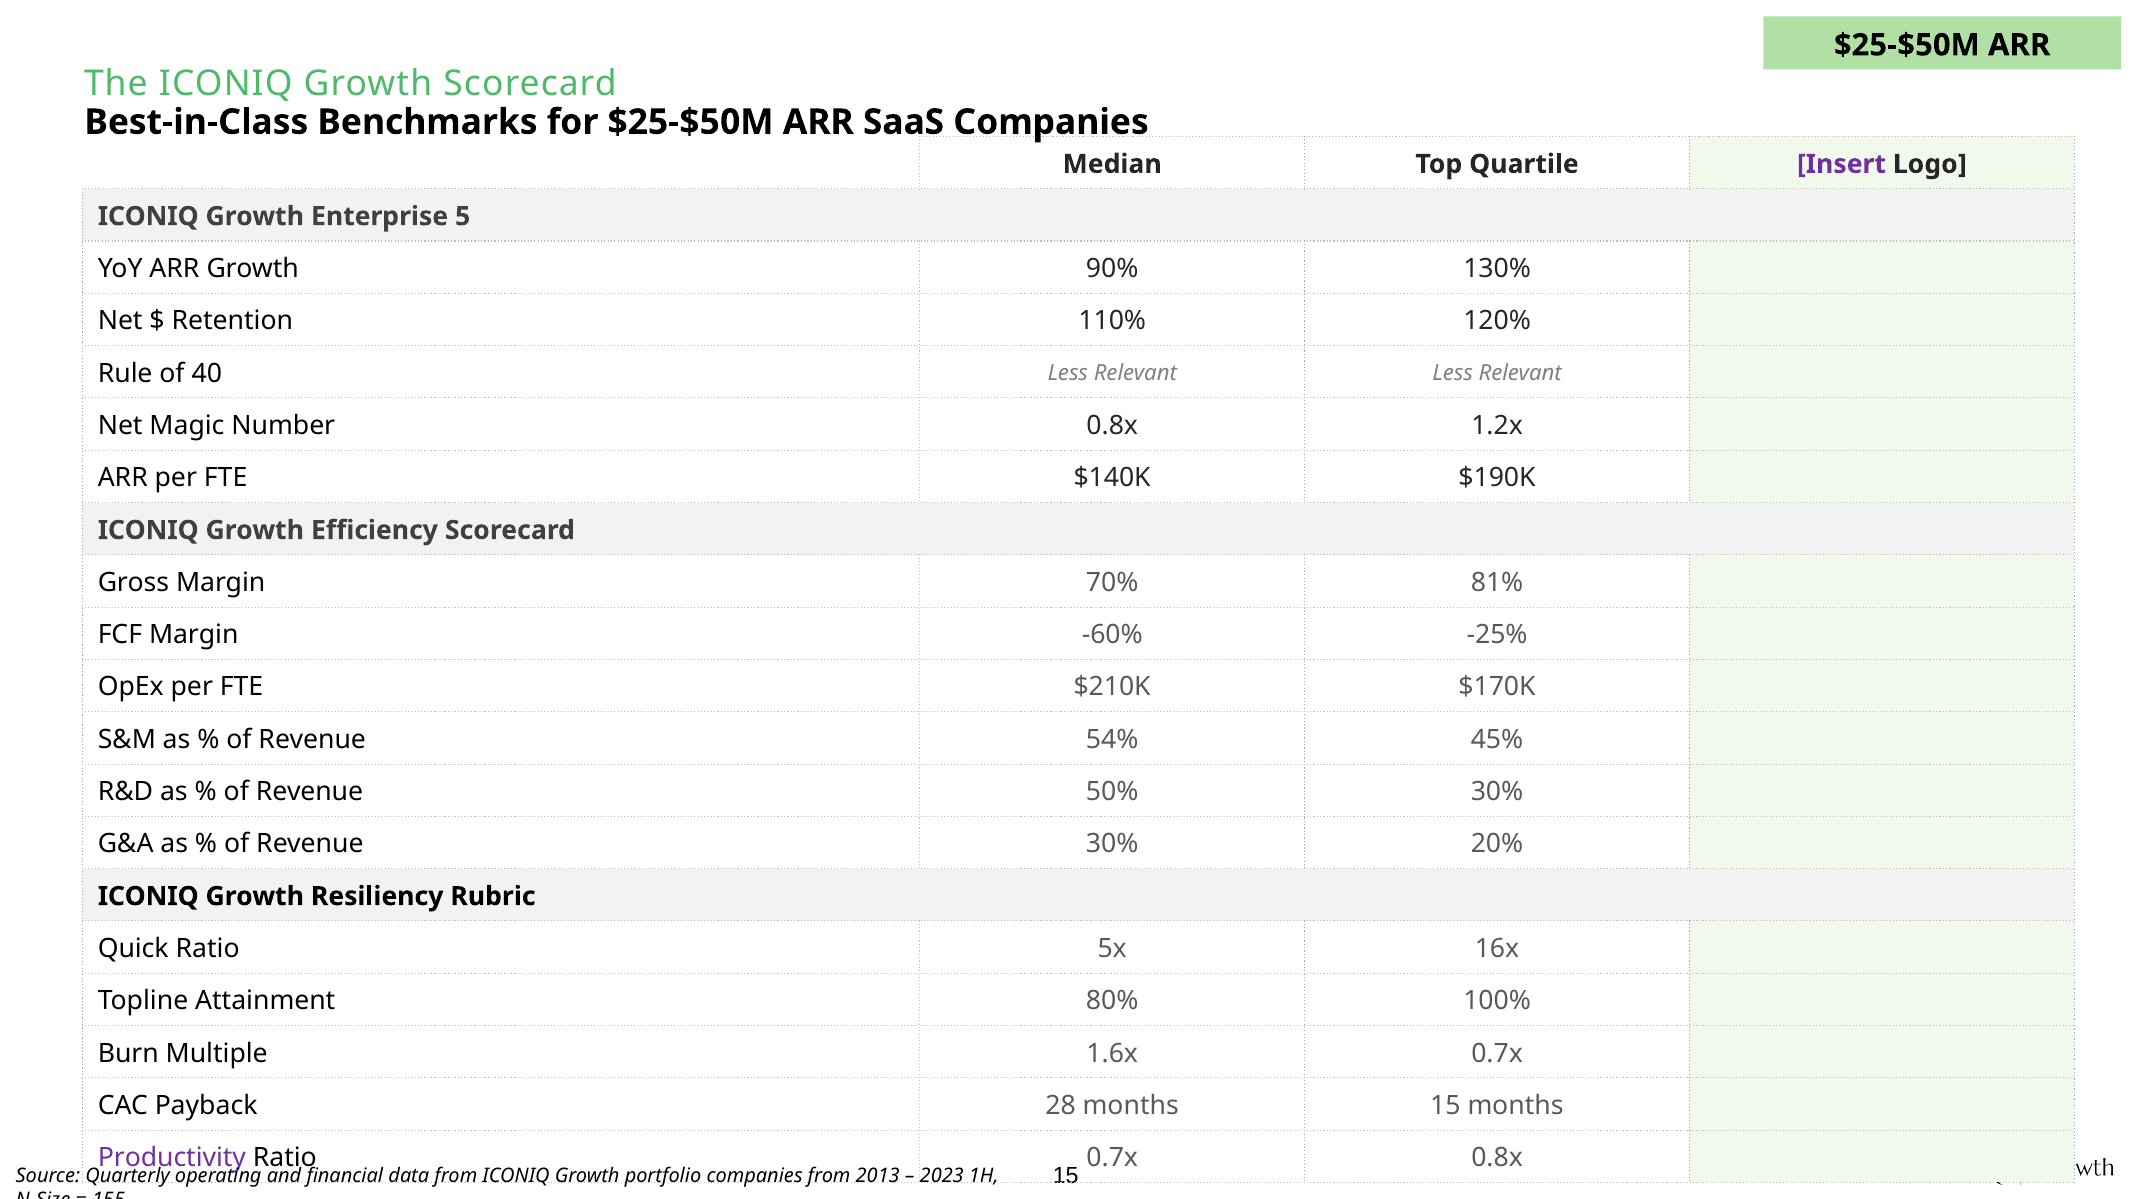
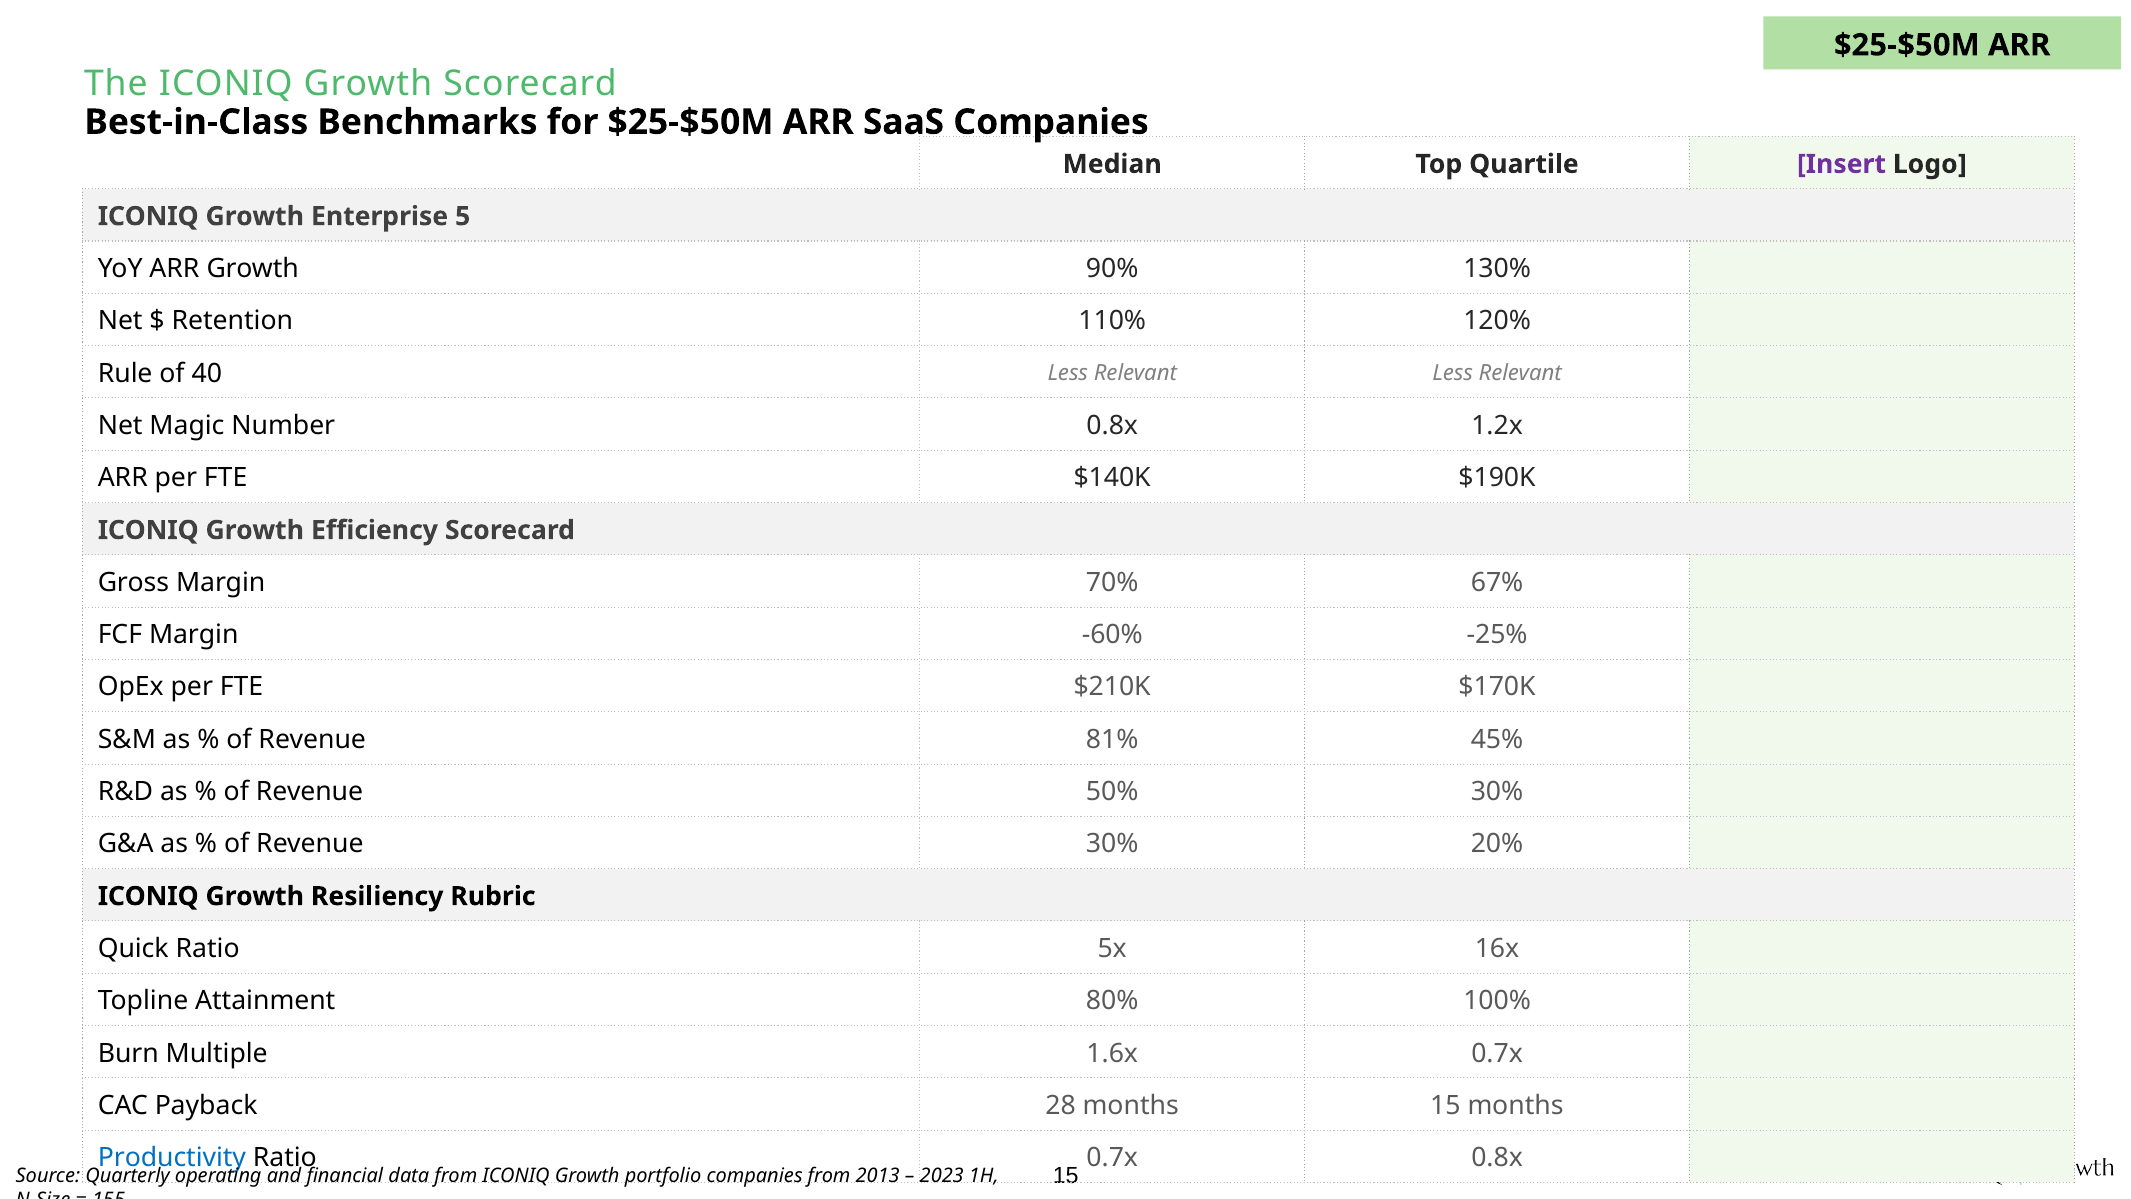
81%: 81% -> 67%
54%: 54% -> 81%
Productivity colour: purple -> blue
